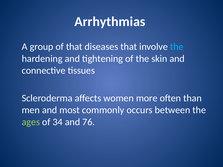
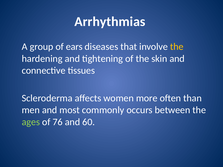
of that: that -> ears
the at (177, 47) colour: light blue -> yellow
34: 34 -> 76
76: 76 -> 60
